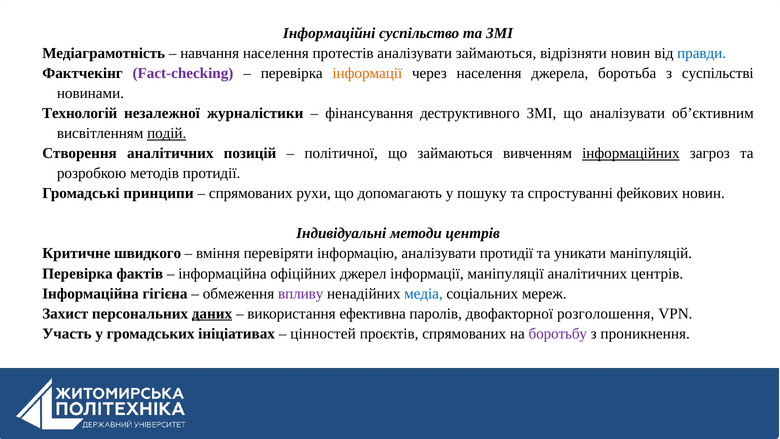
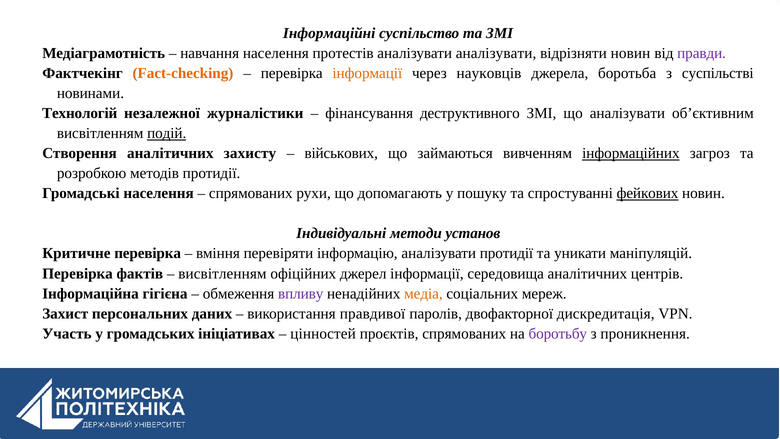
аналізувати займаються: займаються -> аналізувати
правди colour: blue -> purple
Fact-checking colour: purple -> orange
через населення: населення -> науковців
позицій: позицій -> захисту
політичної: політичної -> військових
Громадські принципи: принципи -> населення
фейкових underline: none -> present
методи центрів: центрів -> установ
Критичне швидкого: швидкого -> перевірка
інформаційна at (222, 273): інформаційна -> висвітленням
маніпуляції: маніпуляції -> середовища
медіа colour: blue -> orange
даних underline: present -> none
ефективна: ефективна -> правдивої
розголошення: розголошення -> дискредитація
